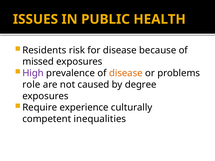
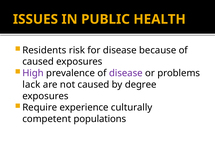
missed at (38, 62): missed -> caused
disease at (126, 73) colour: orange -> purple
role: role -> lack
inequalities: inequalities -> populations
